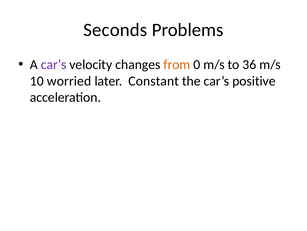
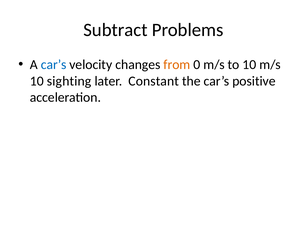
Seconds: Seconds -> Subtract
car’s at (54, 64) colour: purple -> blue
to 36: 36 -> 10
worried: worried -> sighting
